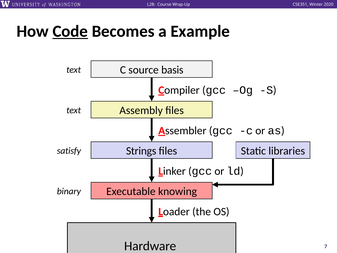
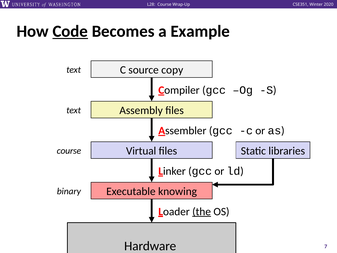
basis: basis -> copy
Strings: Strings -> Virtual
satisfy at (69, 151): satisfy -> course
the underline: none -> present
